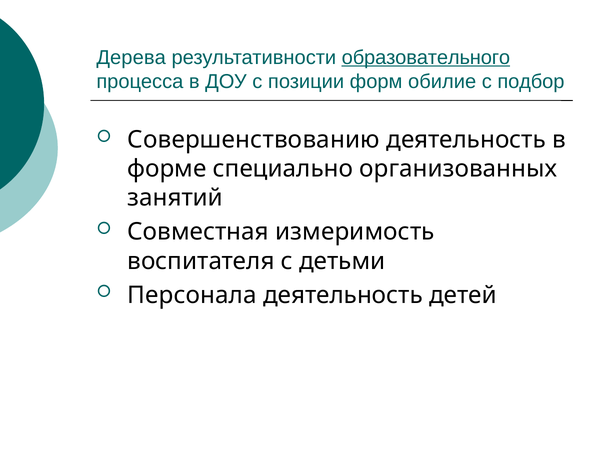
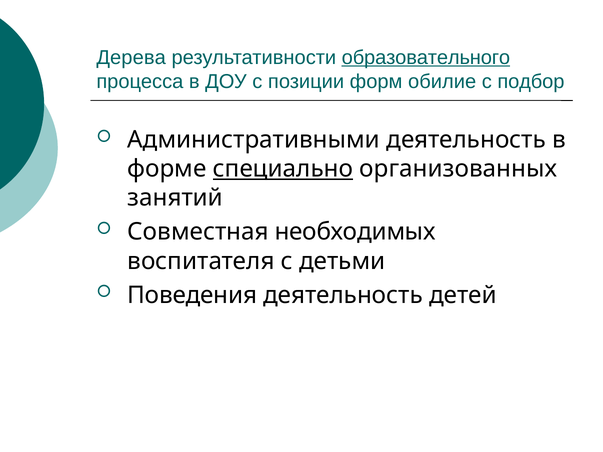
Совершенствованию: Совершенствованию -> Административными
специально underline: none -> present
измеримость: измеримость -> необходимых
Персонала: Персонала -> Поведения
